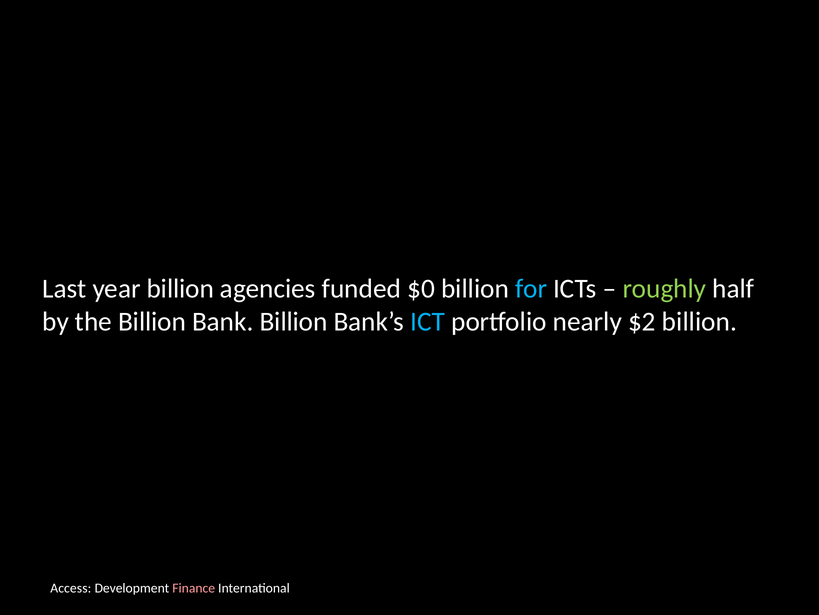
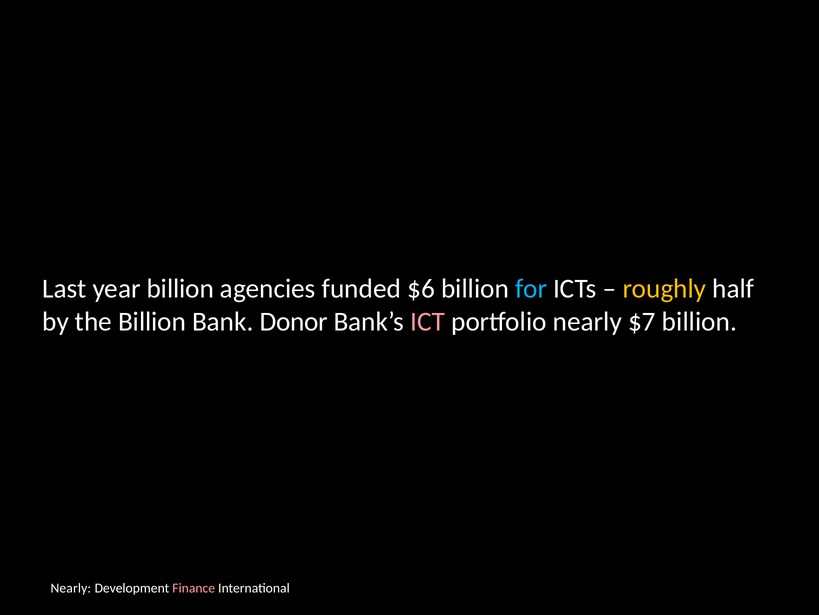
$0: $0 -> $6
roughly colour: light green -> yellow
Bank Billion: Billion -> Donor
ICT colour: light blue -> pink
$2: $2 -> $7
Access at (71, 587): Access -> Nearly
